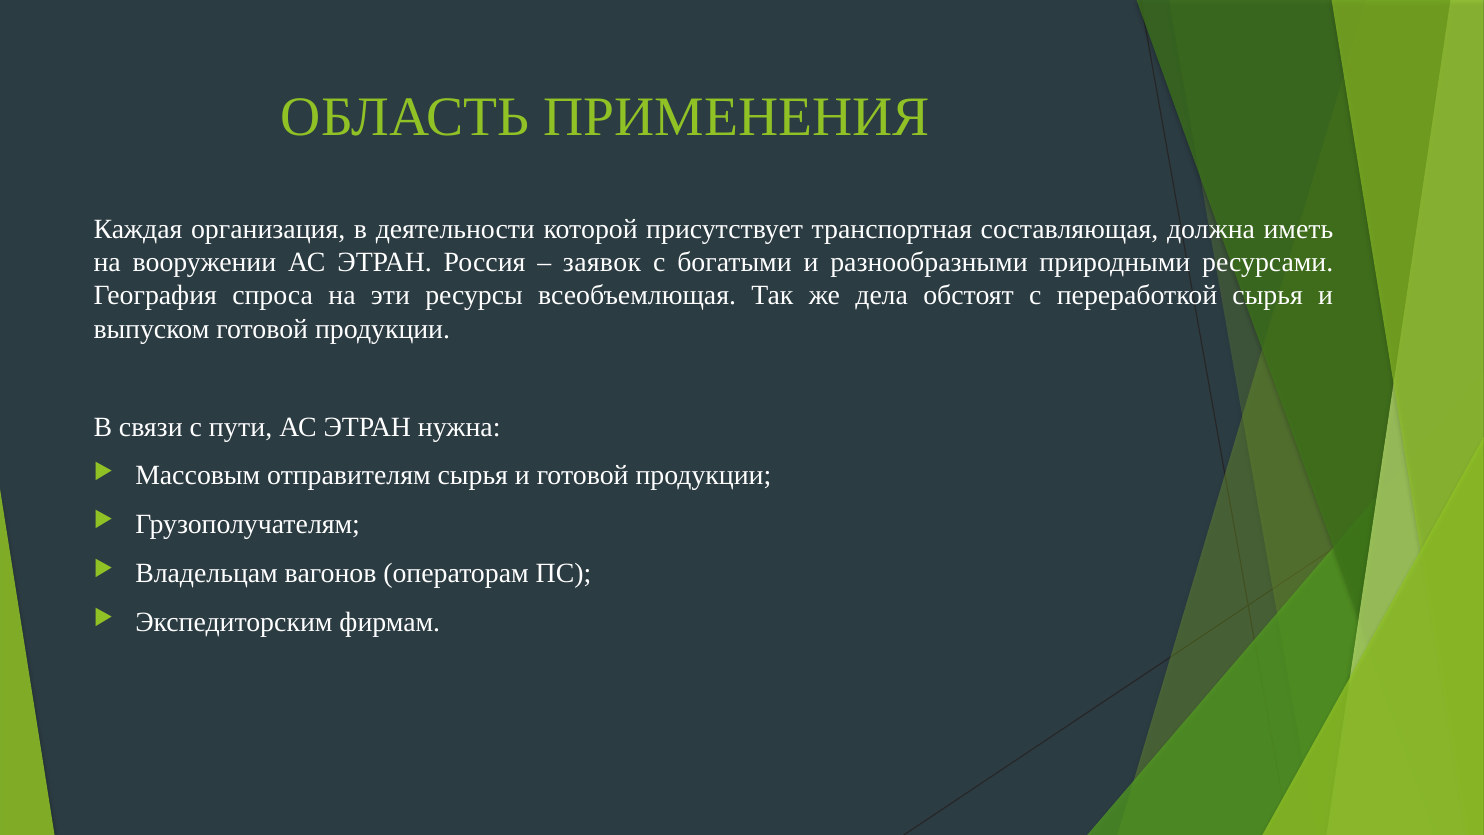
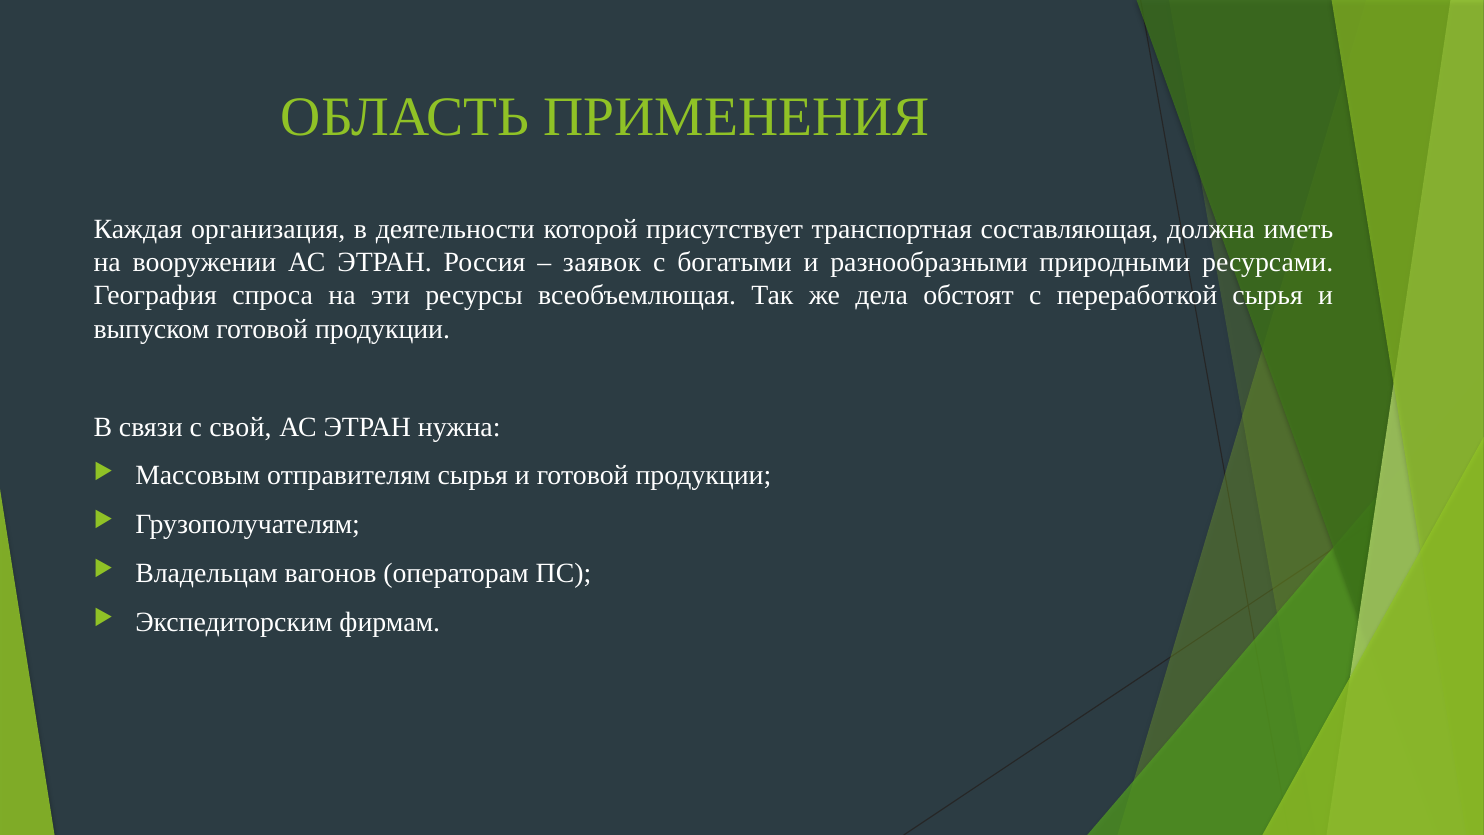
пути: пути -> свой
